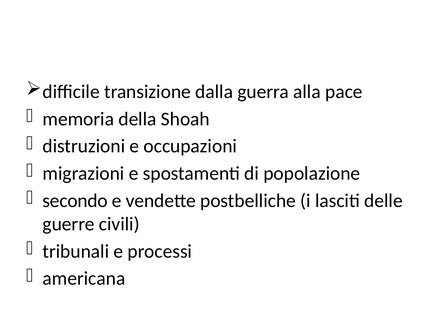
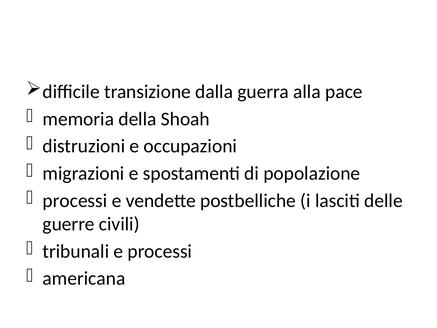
secondo at (75, 201): secondo -> processi
